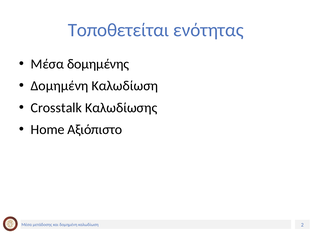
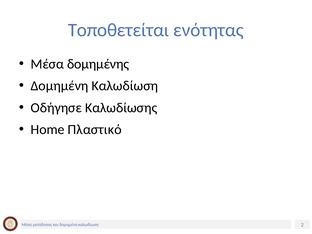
Crosstalk: Crosstalk -> Οδήγησε
Αξιόπιστο: Αξιόπιστο -> Πλαστικό
